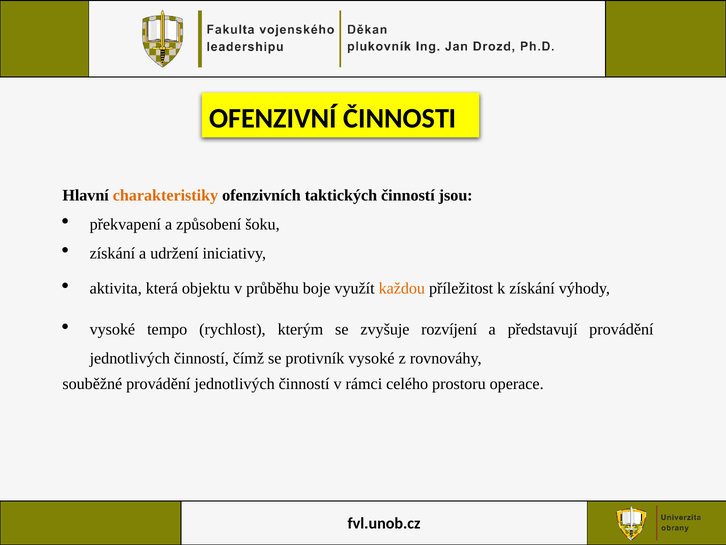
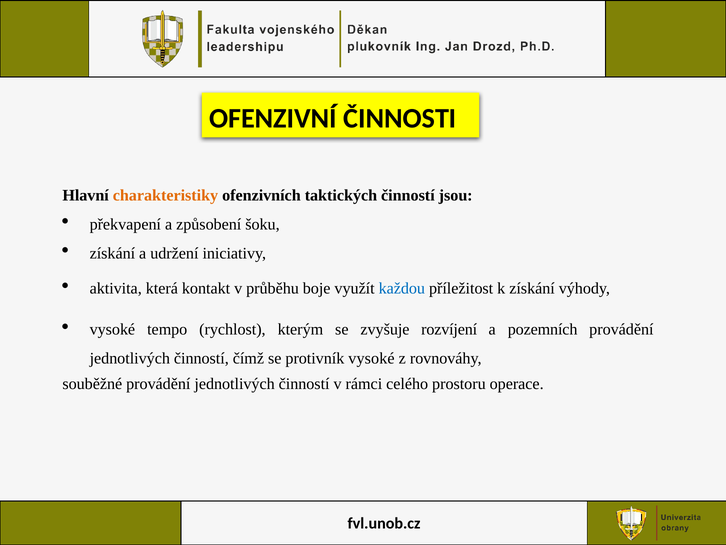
objektu: objektu -> kontakt
každou colour: orange -> blue
představují: představují -> pozemních
